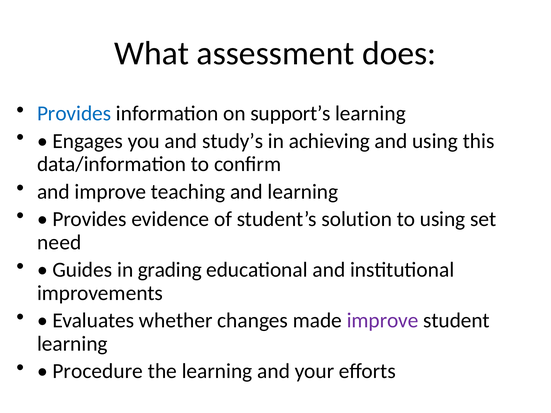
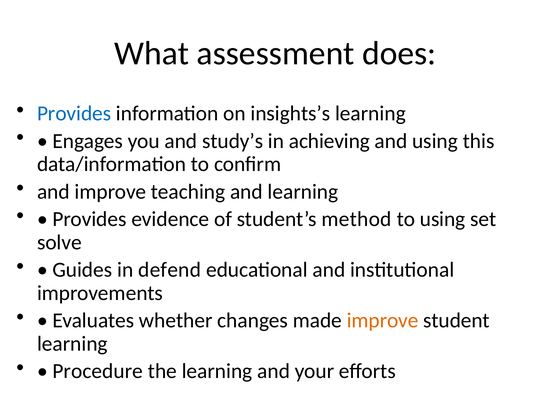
support’s: support’s -> insights’s
solution: solution -> method
need: need -> solve
grading: grading -> defend
improve at (383, 321) colour: purple -> orange
